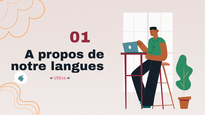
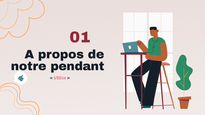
langues: langues -> pendant
